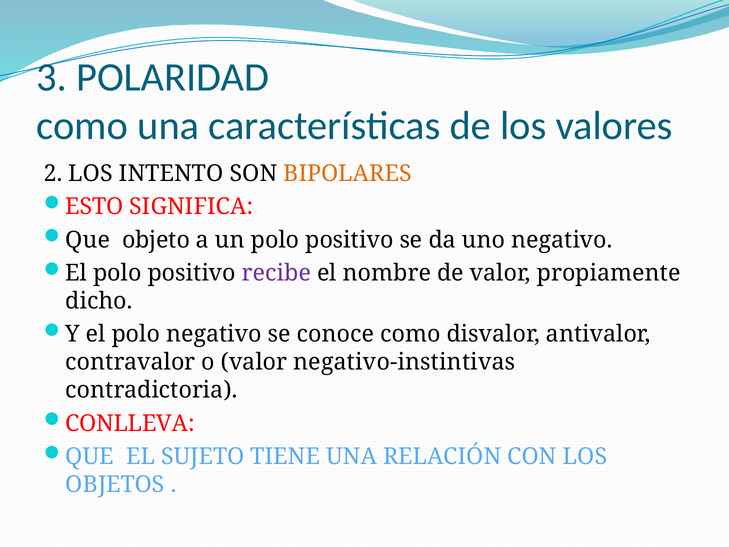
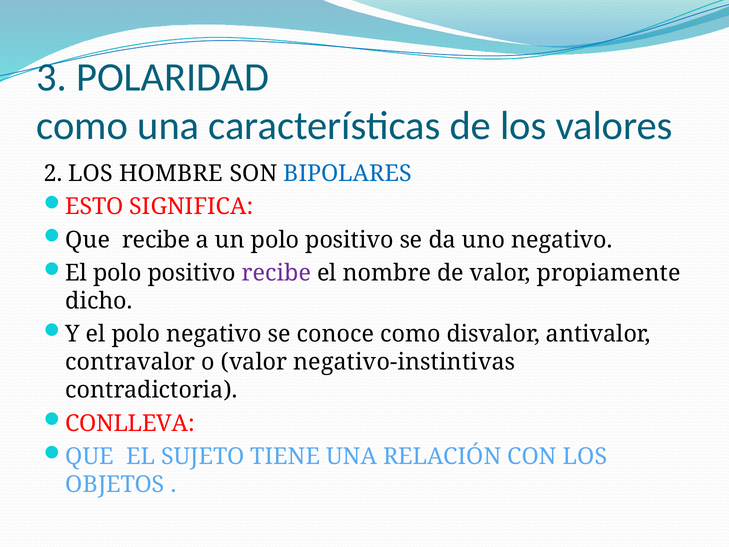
INTENTO: INTENTO -> HOMBRE
BIPOLARES colour: orange -> blue
Que objeto: objeto -> recibe
